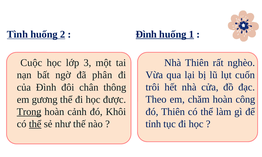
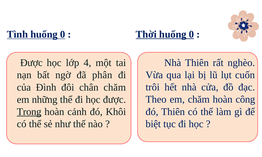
Tình huống 2: 2 -> 0
Đình at (146, 34): Đình -> Thời
1 at (191, 34): 1 -> 0
Cuộc at (31, 63): Cuộc -> Được
3: 3 -> 4
chân thông: thông -> chăm
gương: gương -> những
tỉnh: tỉnh -> biệt
thể at (35, 124) underline: present -> none
